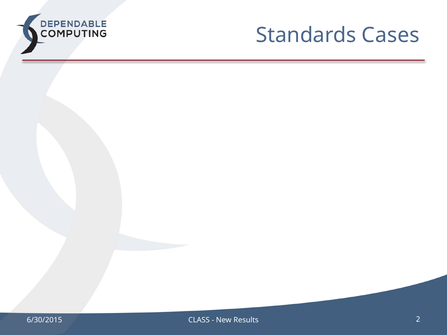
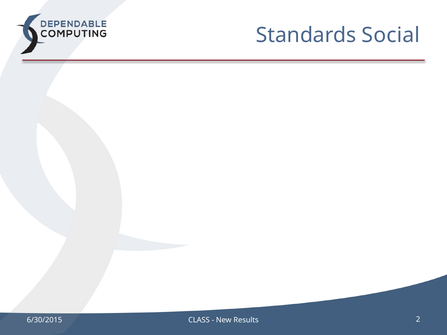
Cases: Cases -> Social
